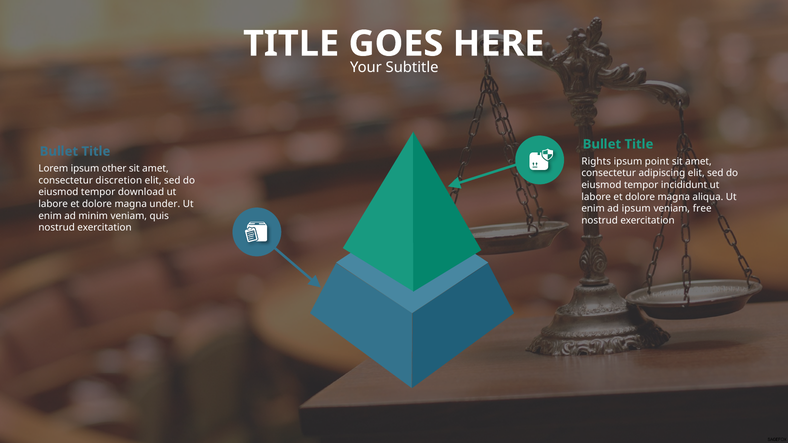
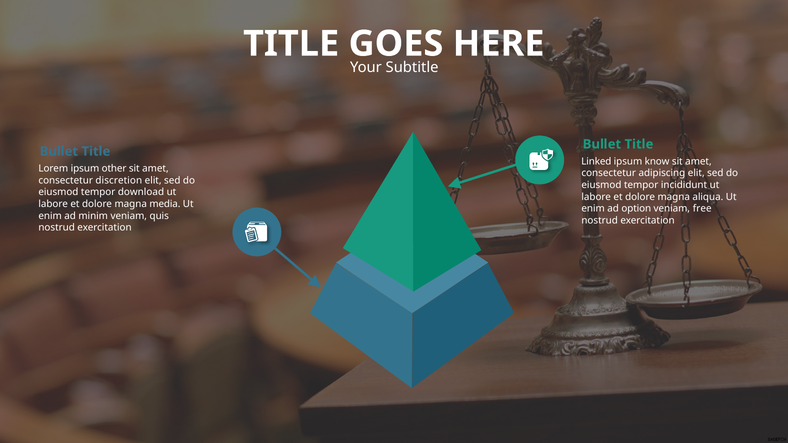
Rights: Rights -> Linked
point: point -> know
under: under -> media
ad ipsum: ipsum -> option
